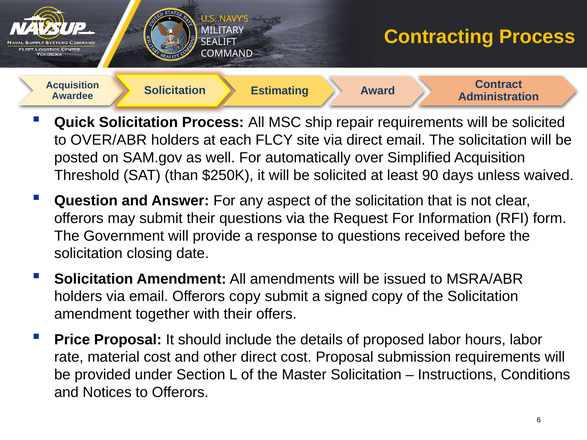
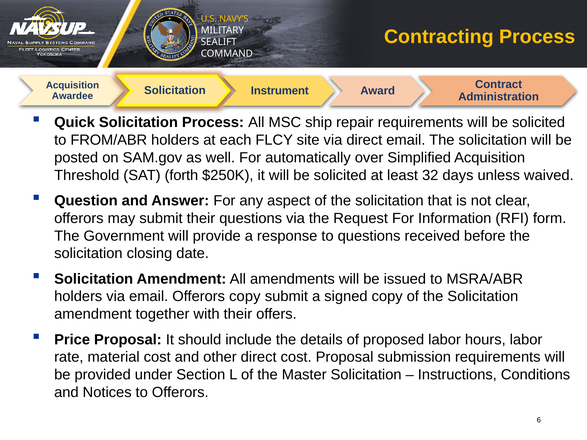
Estimating: Estimating -> Instrument
OVER/ABR: OVER/ABR -> FROM/ABR
than: than -> forth
90: 90 -> 32
